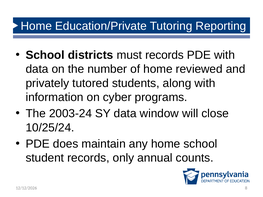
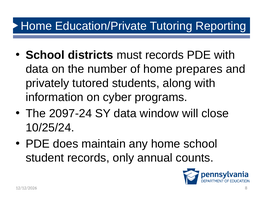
reviewed: reviewed -> prepares
2003-24: 2003-24 -> 2097-24
